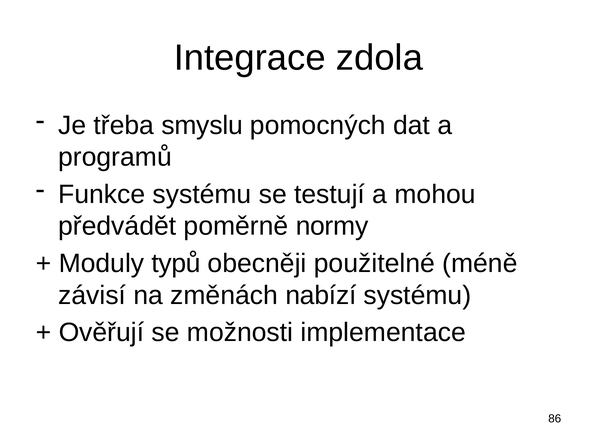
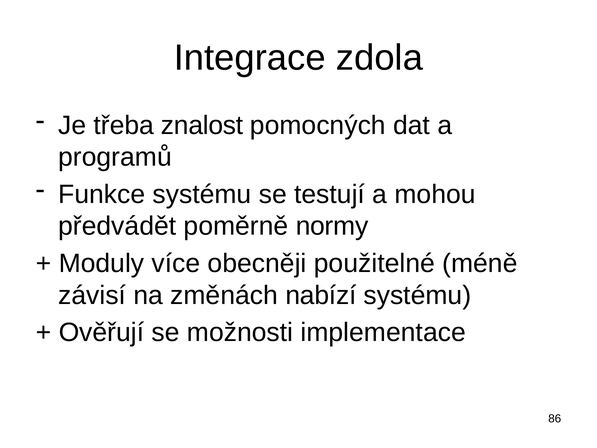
smyslu: smyslu -> znalost
typů: typů -> více
